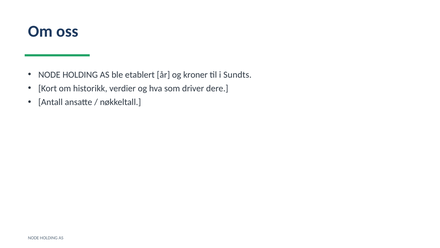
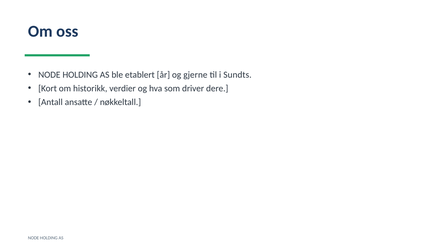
kroner: kroner -> gjerne
